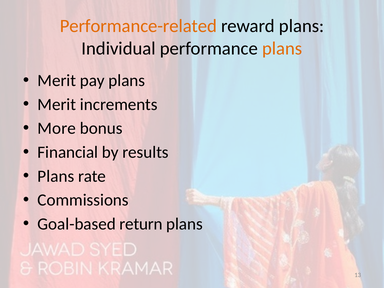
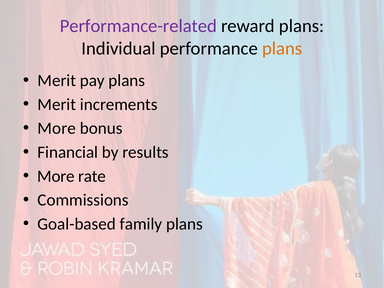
Performance-related colour: orange -> purple
Plans at (56, 176): Plans -> More
return: return -> family
